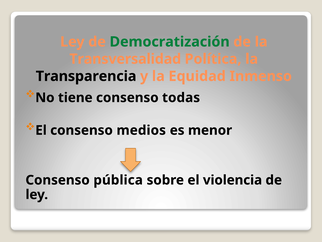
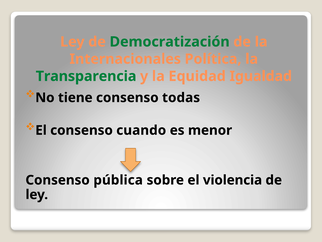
Transversalidad: Transversalidad -> Internacionales
Transparencia colour: black -> green
Inmenso: Inmenso -> Igualdad
medios: medios -> cuando
